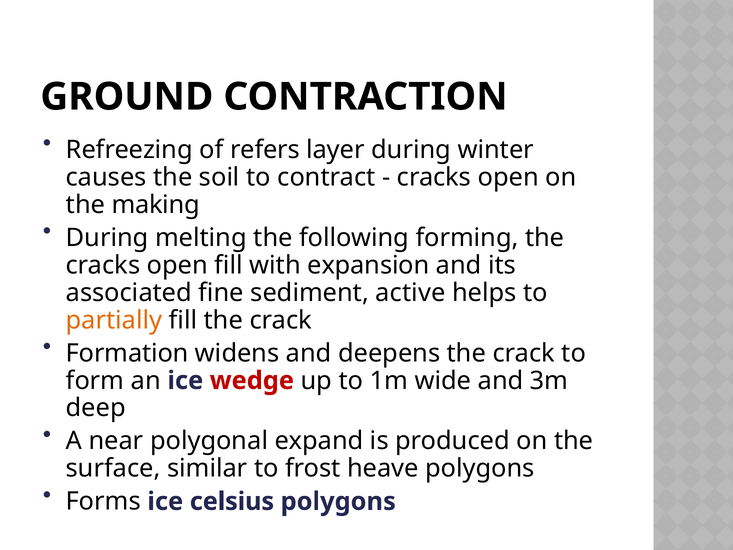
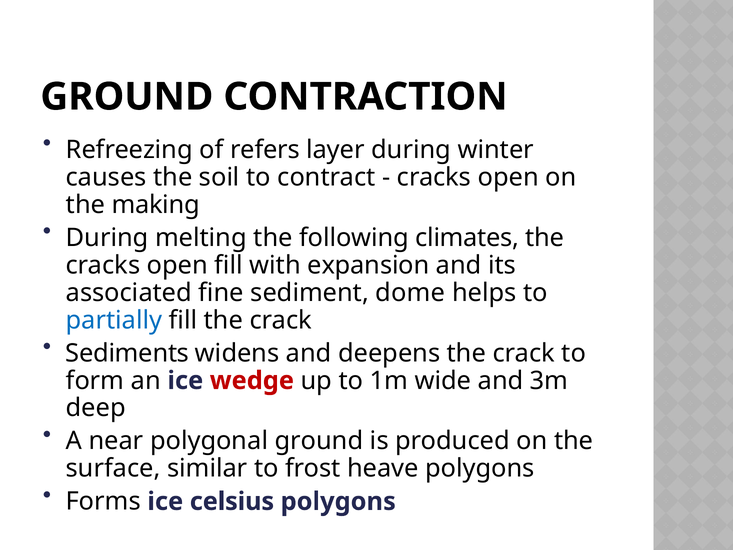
forming: forming -> climates
active: active -> dome
partially colour: orange -> blue
Formation: Formation -> Sediments
polygonal expand: expand -> ground
